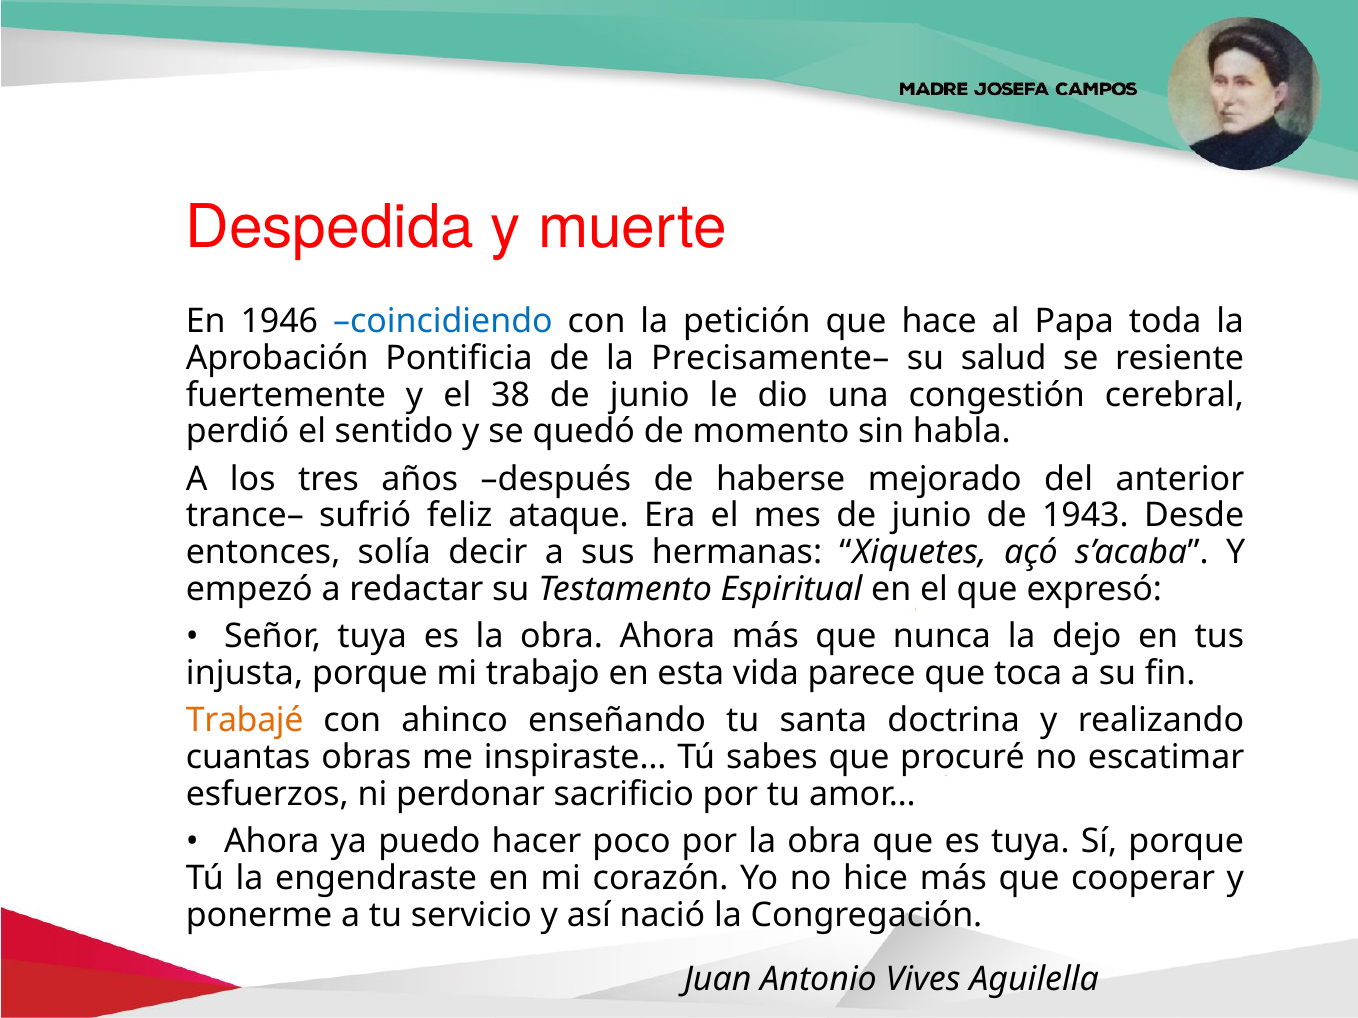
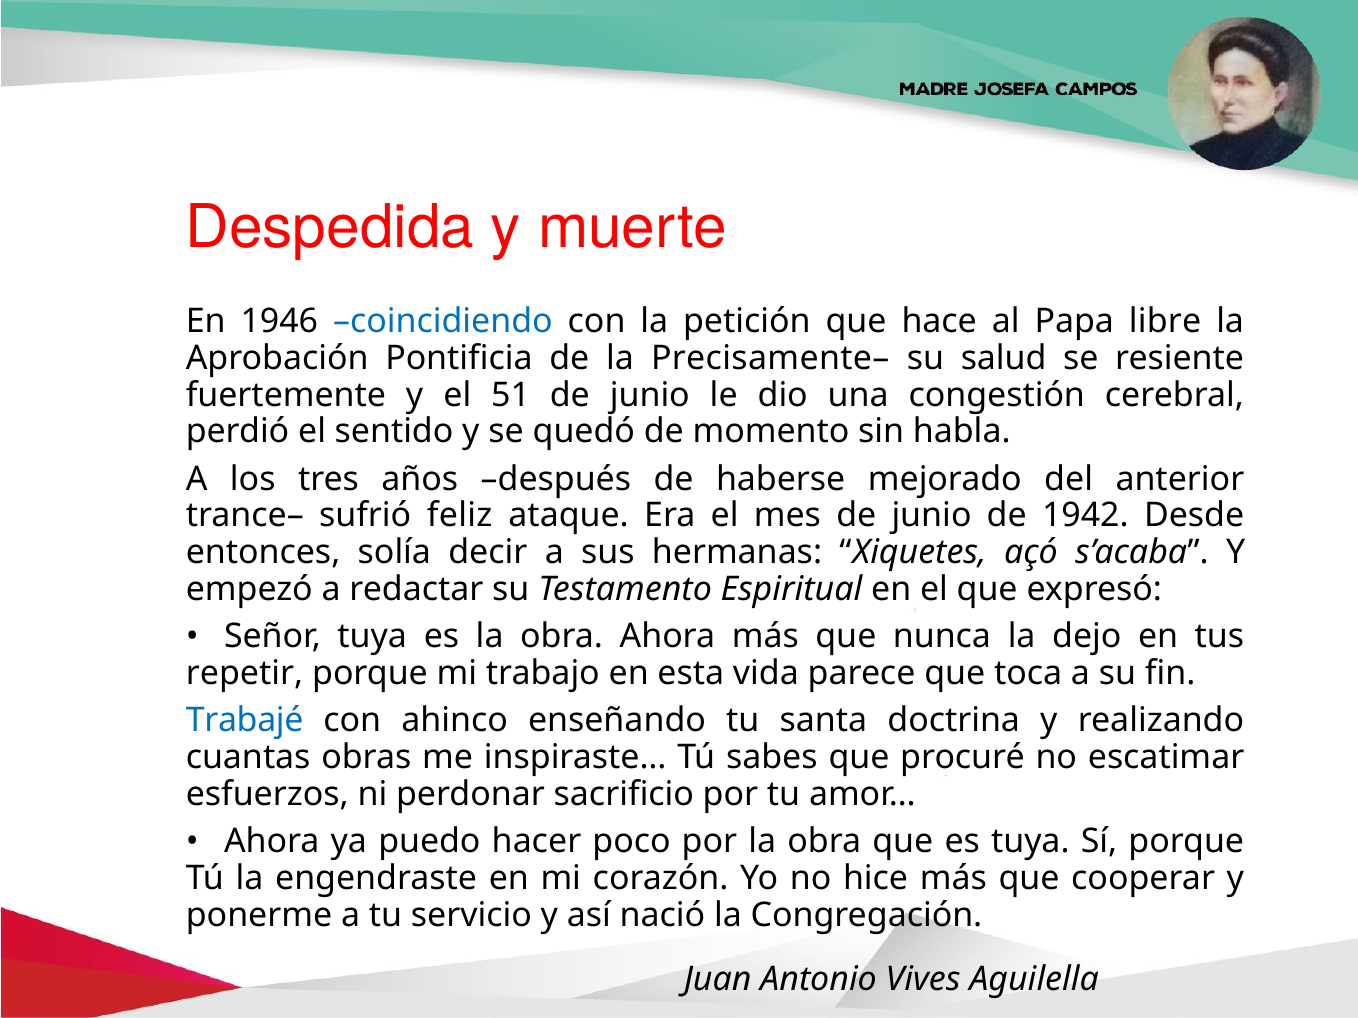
toda: toda -> libre
38: 38 -> 51
1943: 1943 -> 1942
injusta: injusta -> repetir
Trabajé colour: orange -> blue
